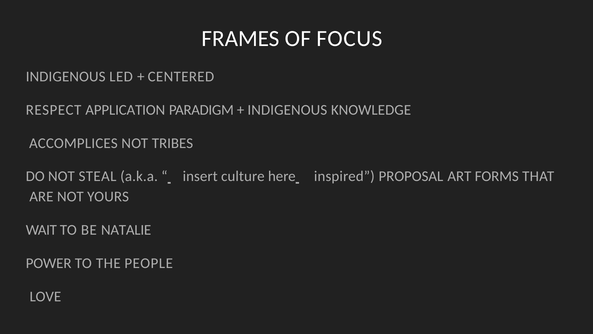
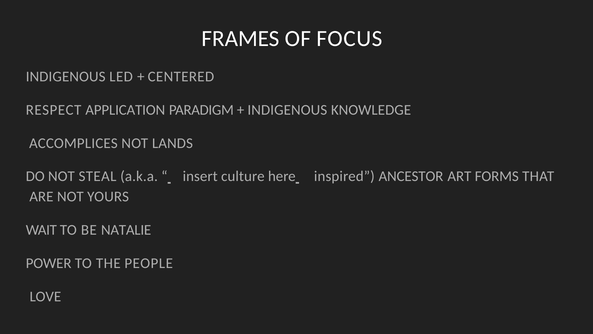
TRIBES: TRIBES -> LANDS
PROPOSAL: PROPOSAL -> ANCESTOR
